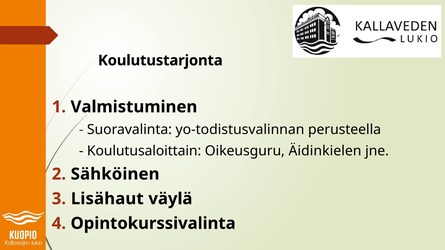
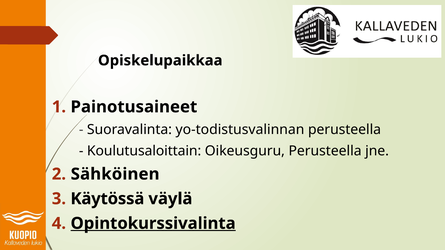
Koulutustarjonta: Koulutustarjonta -> Opiskelupaikkaa
Valmistuminen: Valmistuminen -> Painotusaineet
Oikeusguru Äidinkielen: Äidinkielen -> Perusteella
Lisähaut: Lisähaut -> Käytössä
Opintokurssivalinta underline: none -> present
